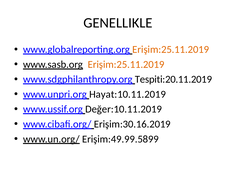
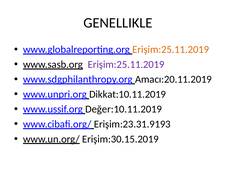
Erişim:25.11.2019 at (126, 64) colour: orange -> purple
Tespiti:20.11.2019: Tespiti:20.11.2019 -> Amacı:20.11.2019
Hayat:10.11.2019: Hayat:10.11.2019 -> Dikkat:10.11.2019
Erişim:30.16.2019: Erişim:30.16.2019 -> Erişim:23.31.9193
Erişim:49.99.5899: Erişim:49.99.5899 -> Erişim:30.15.2019
